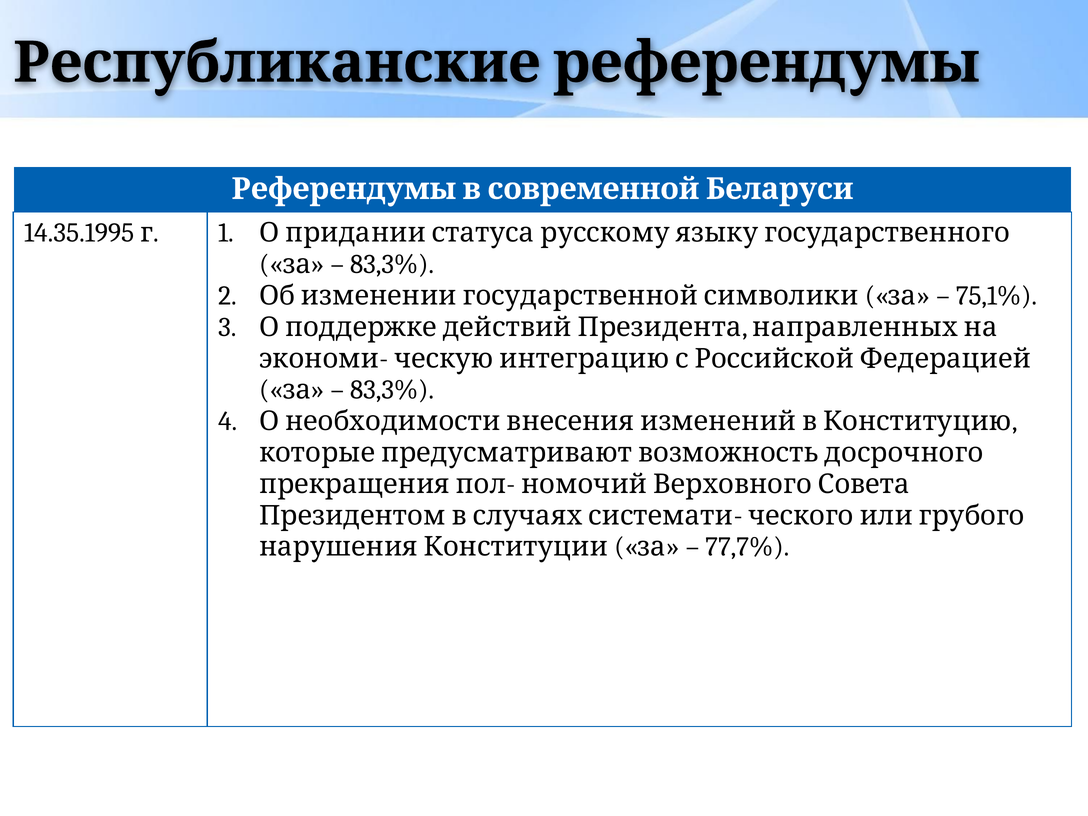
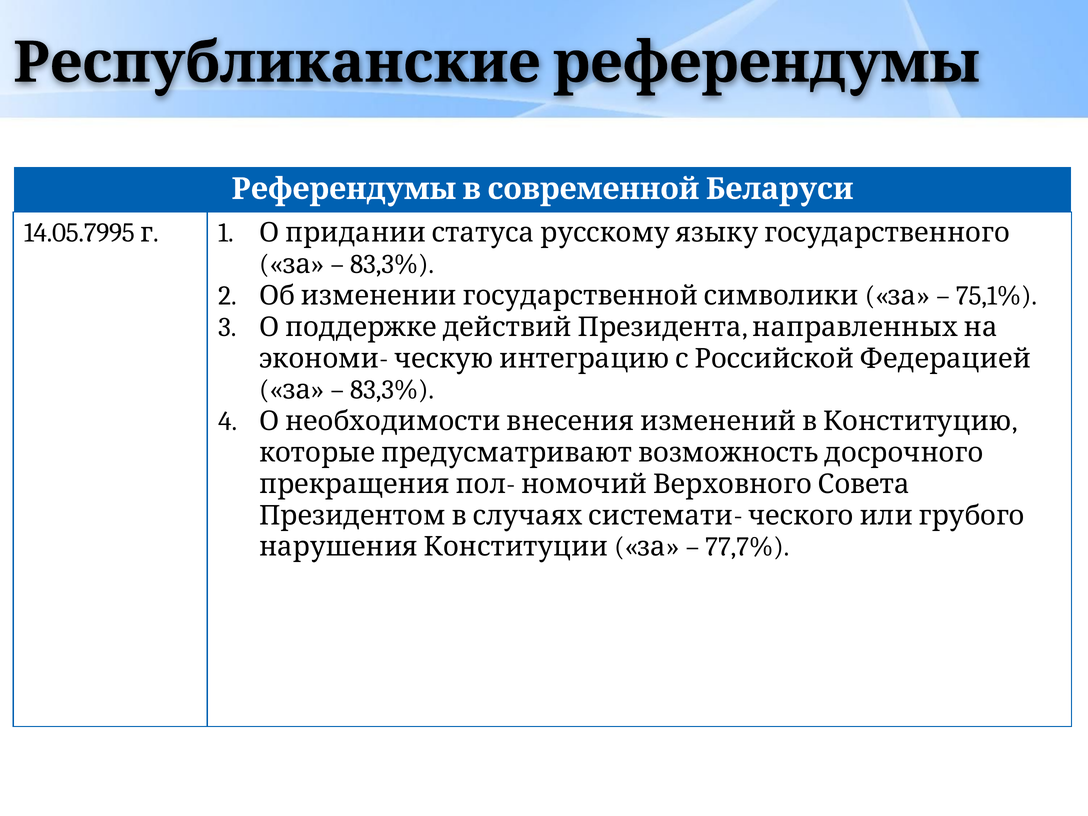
14.35.1995: 14.35.1995 -> 14.05.7995
